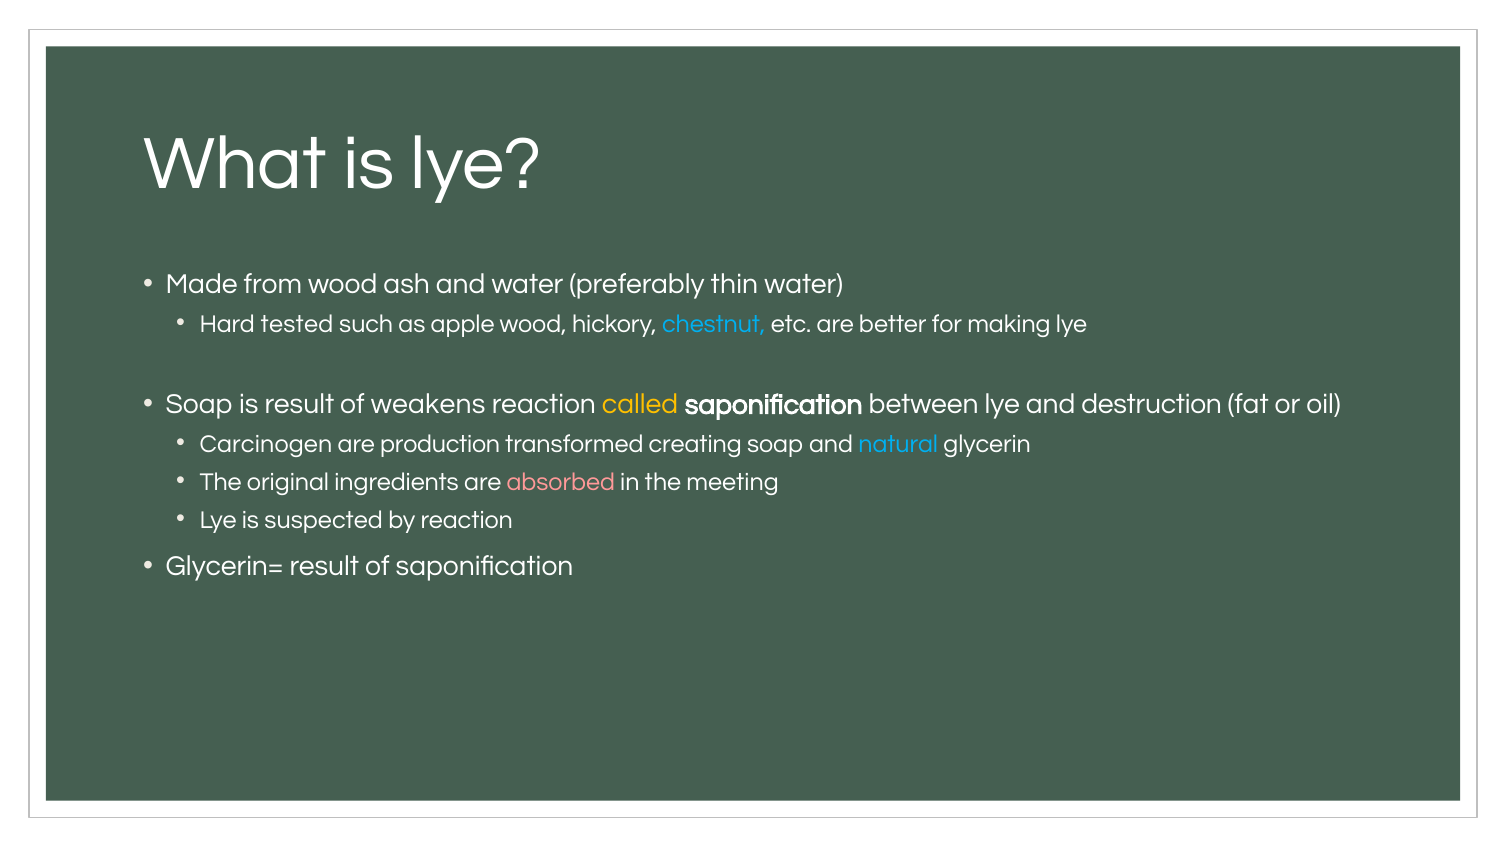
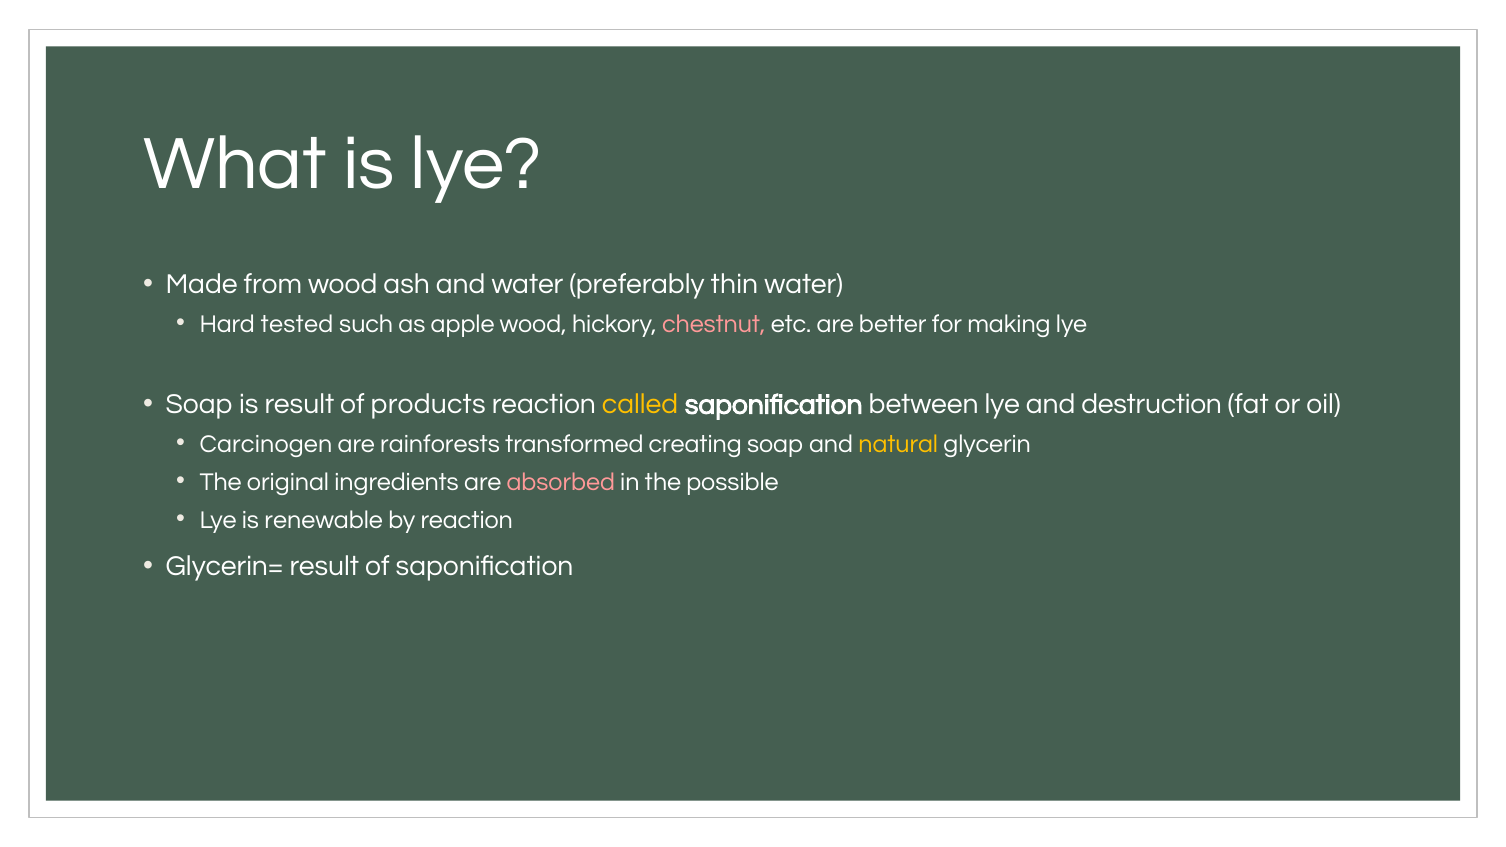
chestnut colour: light blue -> pink
weakens: weakens -> products
production: production -> rainforests
natural colour: light blue -> yellow
meeting: meeting -> possible
suspected: suspected -> renewable
